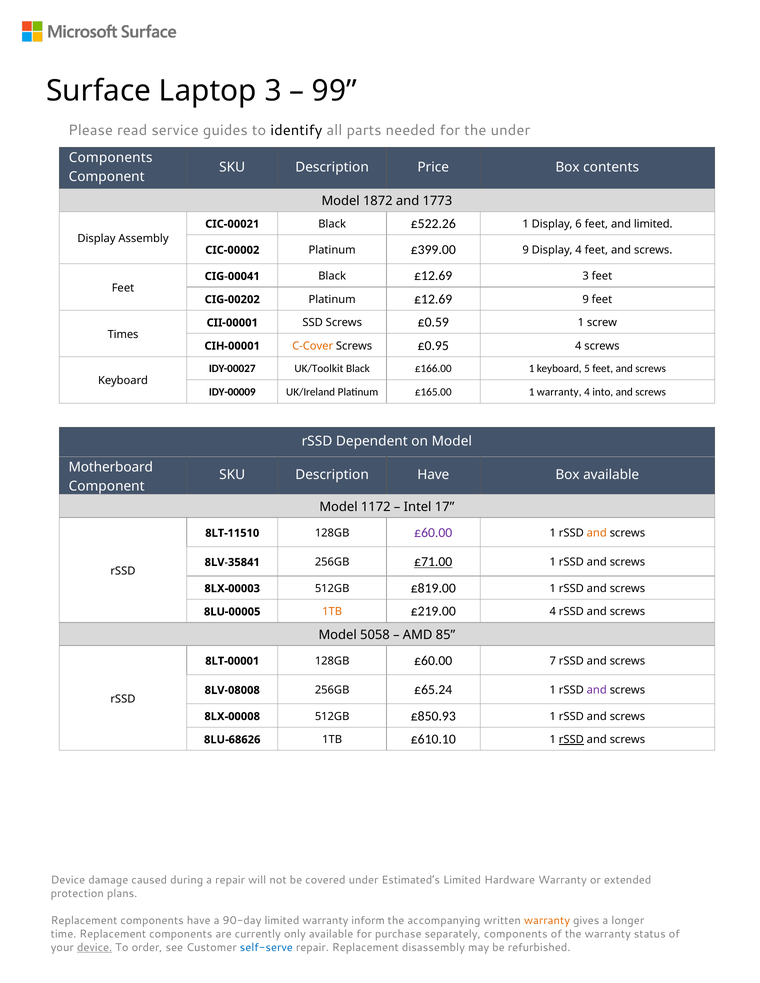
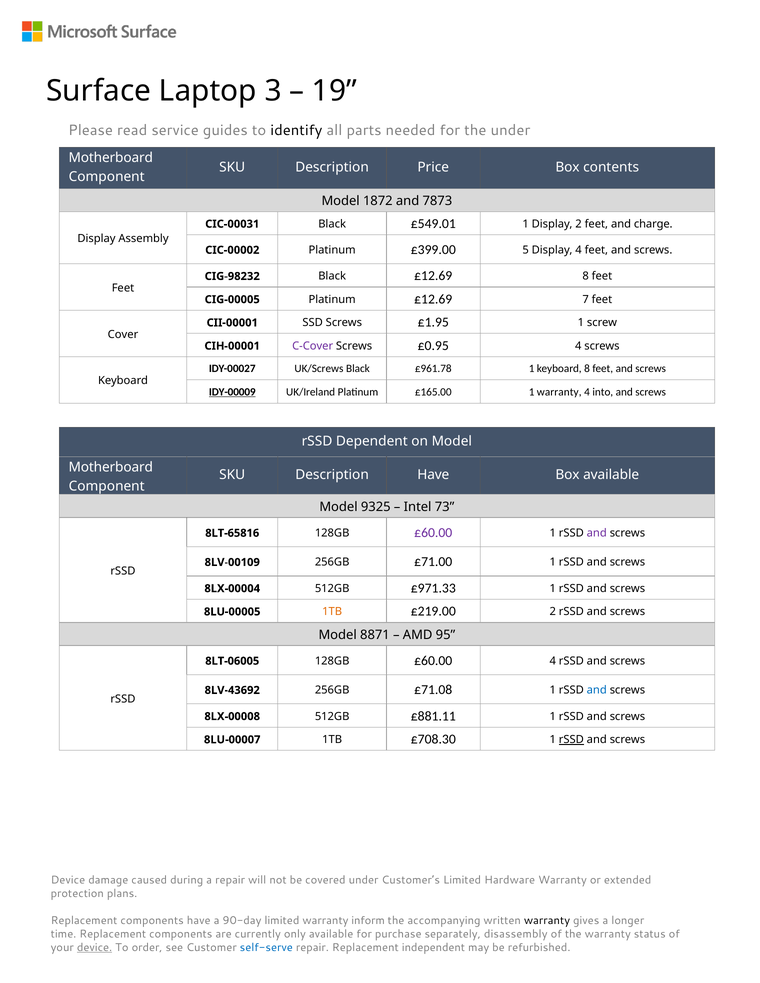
99: 99 -> 19
Components at (111, 158): Components -> Motherboard
1773: 1773 -> 7873
CIC-00021: CIC-00021 -> CIC-00031
£522.26: £522.26 -> £549.01
Display 6: 6 -> 2
and limited: limited -> charge
£399.00 9: 9 -> 5
CIG-00041: CIG-00041 -> CIG-98232
£12.69 3: 3 -> 8
CIG-00202: CIG-00202 -> CIG-00005
£12.69 9: 9 -> 7
£0.59: £0.59 -> £1.95
Times: Times -> Cover
C-Cover colour: orange -> purple
UK/Toolkit: UK/Toolkit -> UK/Screws
£166.00: £166.00 -> £961.78
keyboard 5: 5 -> 8
IDY-00009 underline: none -> present
1172: 1172 -> 9325
17: 17 -> 73
8LT-11510: 8LT-11510 -> 8LT-65816
and at (597, 533) colour: orange -> purple
8LV-35841: 8LV-35841 -> 8LV-00109
£71.00 underline: present -> none
8LX-00003: 8LX-00003 -> 8LX-00004
£819.00: £819.00 -> £971.33
£219.00 4: 4 -> 2
5058: 5058 -> 8871
85: 85 -> 95
8LT-00001: 8LT-00001 -> 8LT-06005
£60.00 7: 7 -> 4
8LV-08008: 8LV-08008 -> 8LV-43692
£65.24: £65.24 -> £71.08
and at (597, 691) colour: purple -> blue
£850.93: £850.93 -> £881.11
8LU-68626: 8LU-68626 -> 8LU-00007
£610.10: £610.10 -> £708.30
Estimated’s: Estimated’s -> Customer’s
warranty at (547, 921) colour: orange -> black
separately components: components -> disassembly
disassembly: disassembly -> independent
